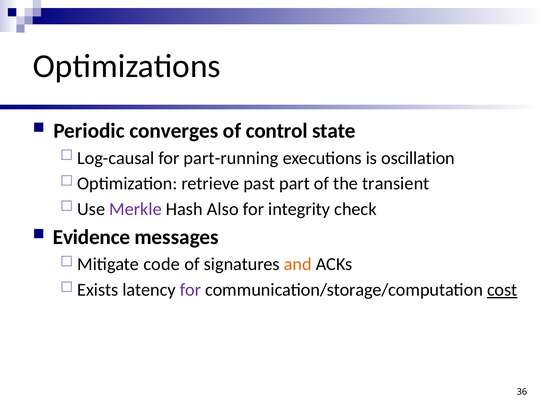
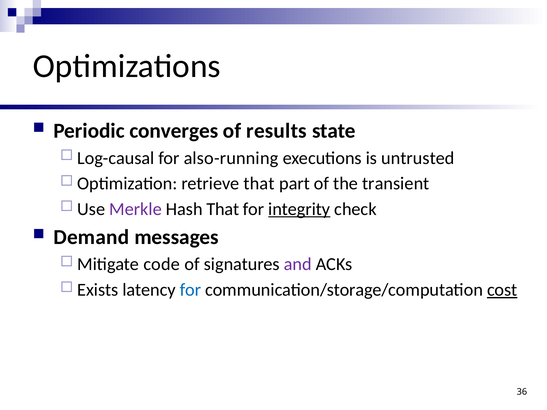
control: control -> results
part-running: part-running -> also-running
oscillation: oscillation -> untrusted
retrieve past: past -> that
Hash Also: Also -> That
integrity underline: none -> present
Evidence: Evidence -> Demand
and colour: orange -> purple
for at (190, 290) colour: purple -> blue
